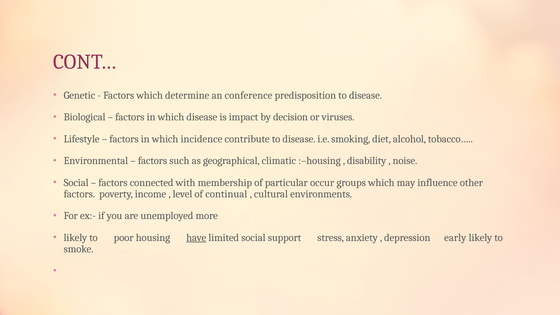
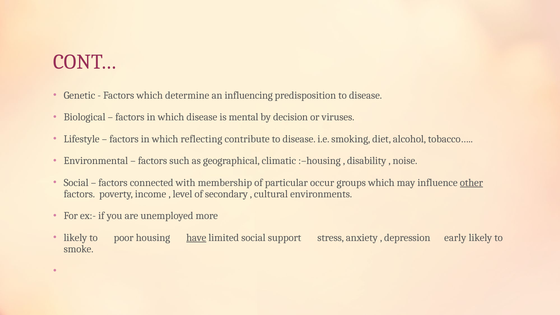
conference: conference -> influencing
impact: impact -> mental
incidence: incidence -> reflecting
other underline: none -> present
continual: continual -> secondary
